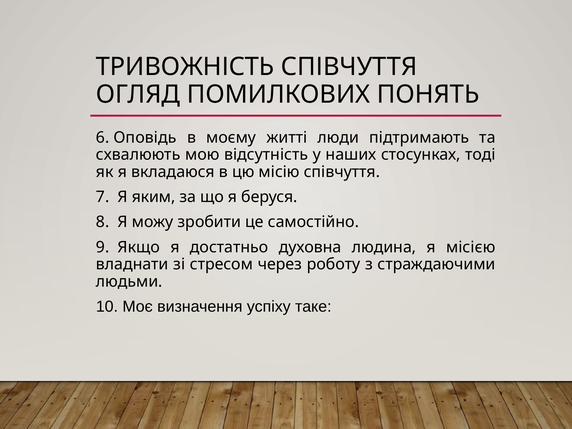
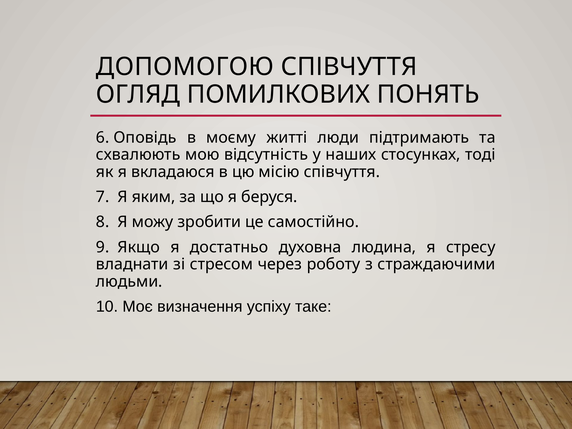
ТРИВОЖНІСТЬ: ТРИВОЖНІСТЬ -> ДОПОМОГОЮ
місією: місією -> стресу
